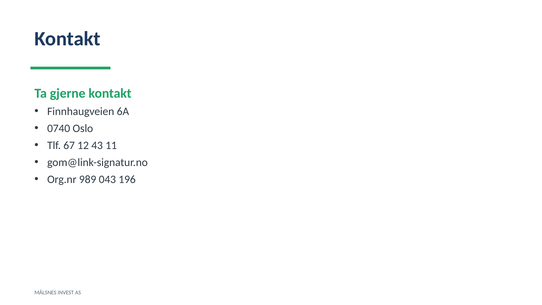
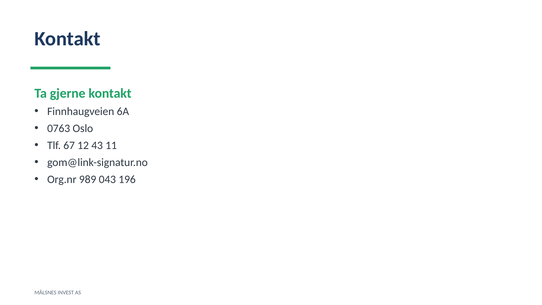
0740: 0740 -> 0763
